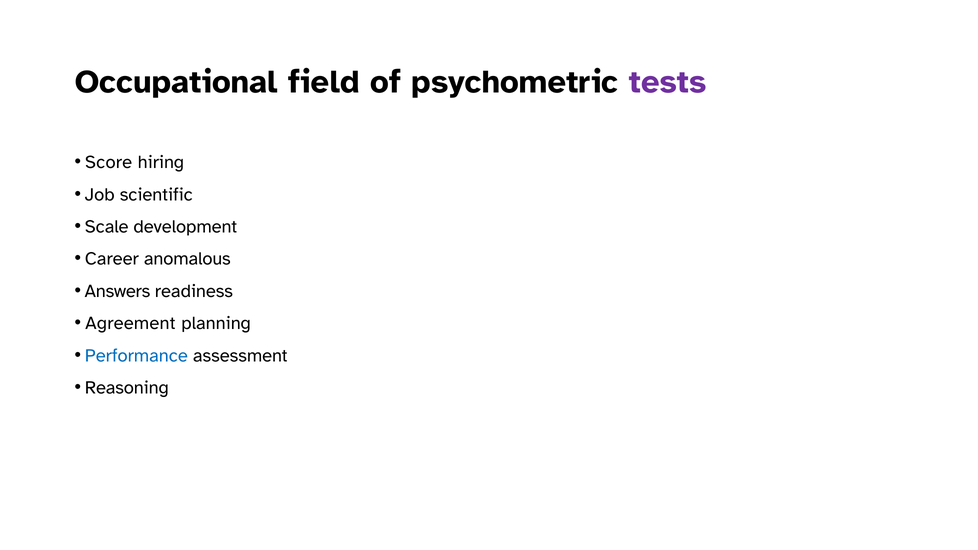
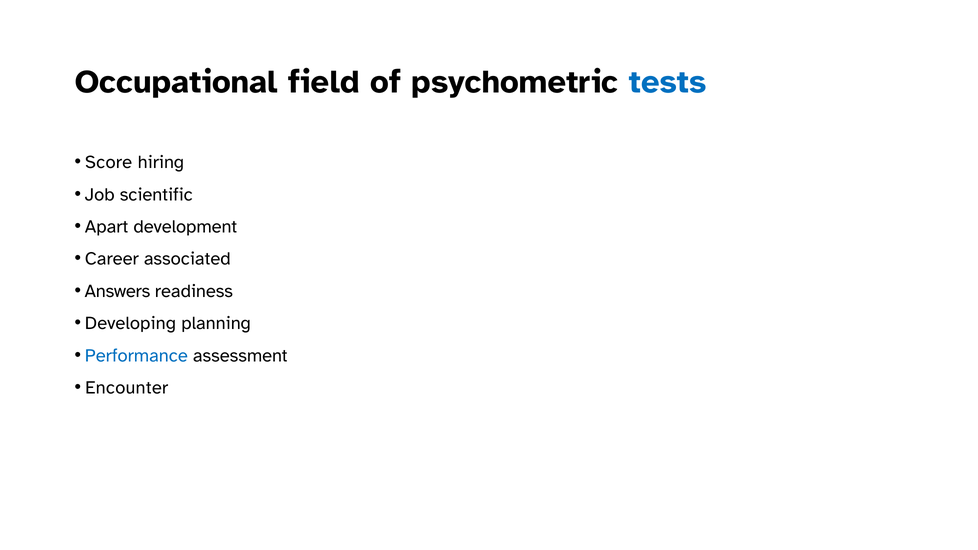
tests colour: purple -> blue
Scale: Scale -> Apart
anomalous: anomalous -> associated
Agreement: Agreement -> Developing
Reasoning: Reasoning -> Encounter
